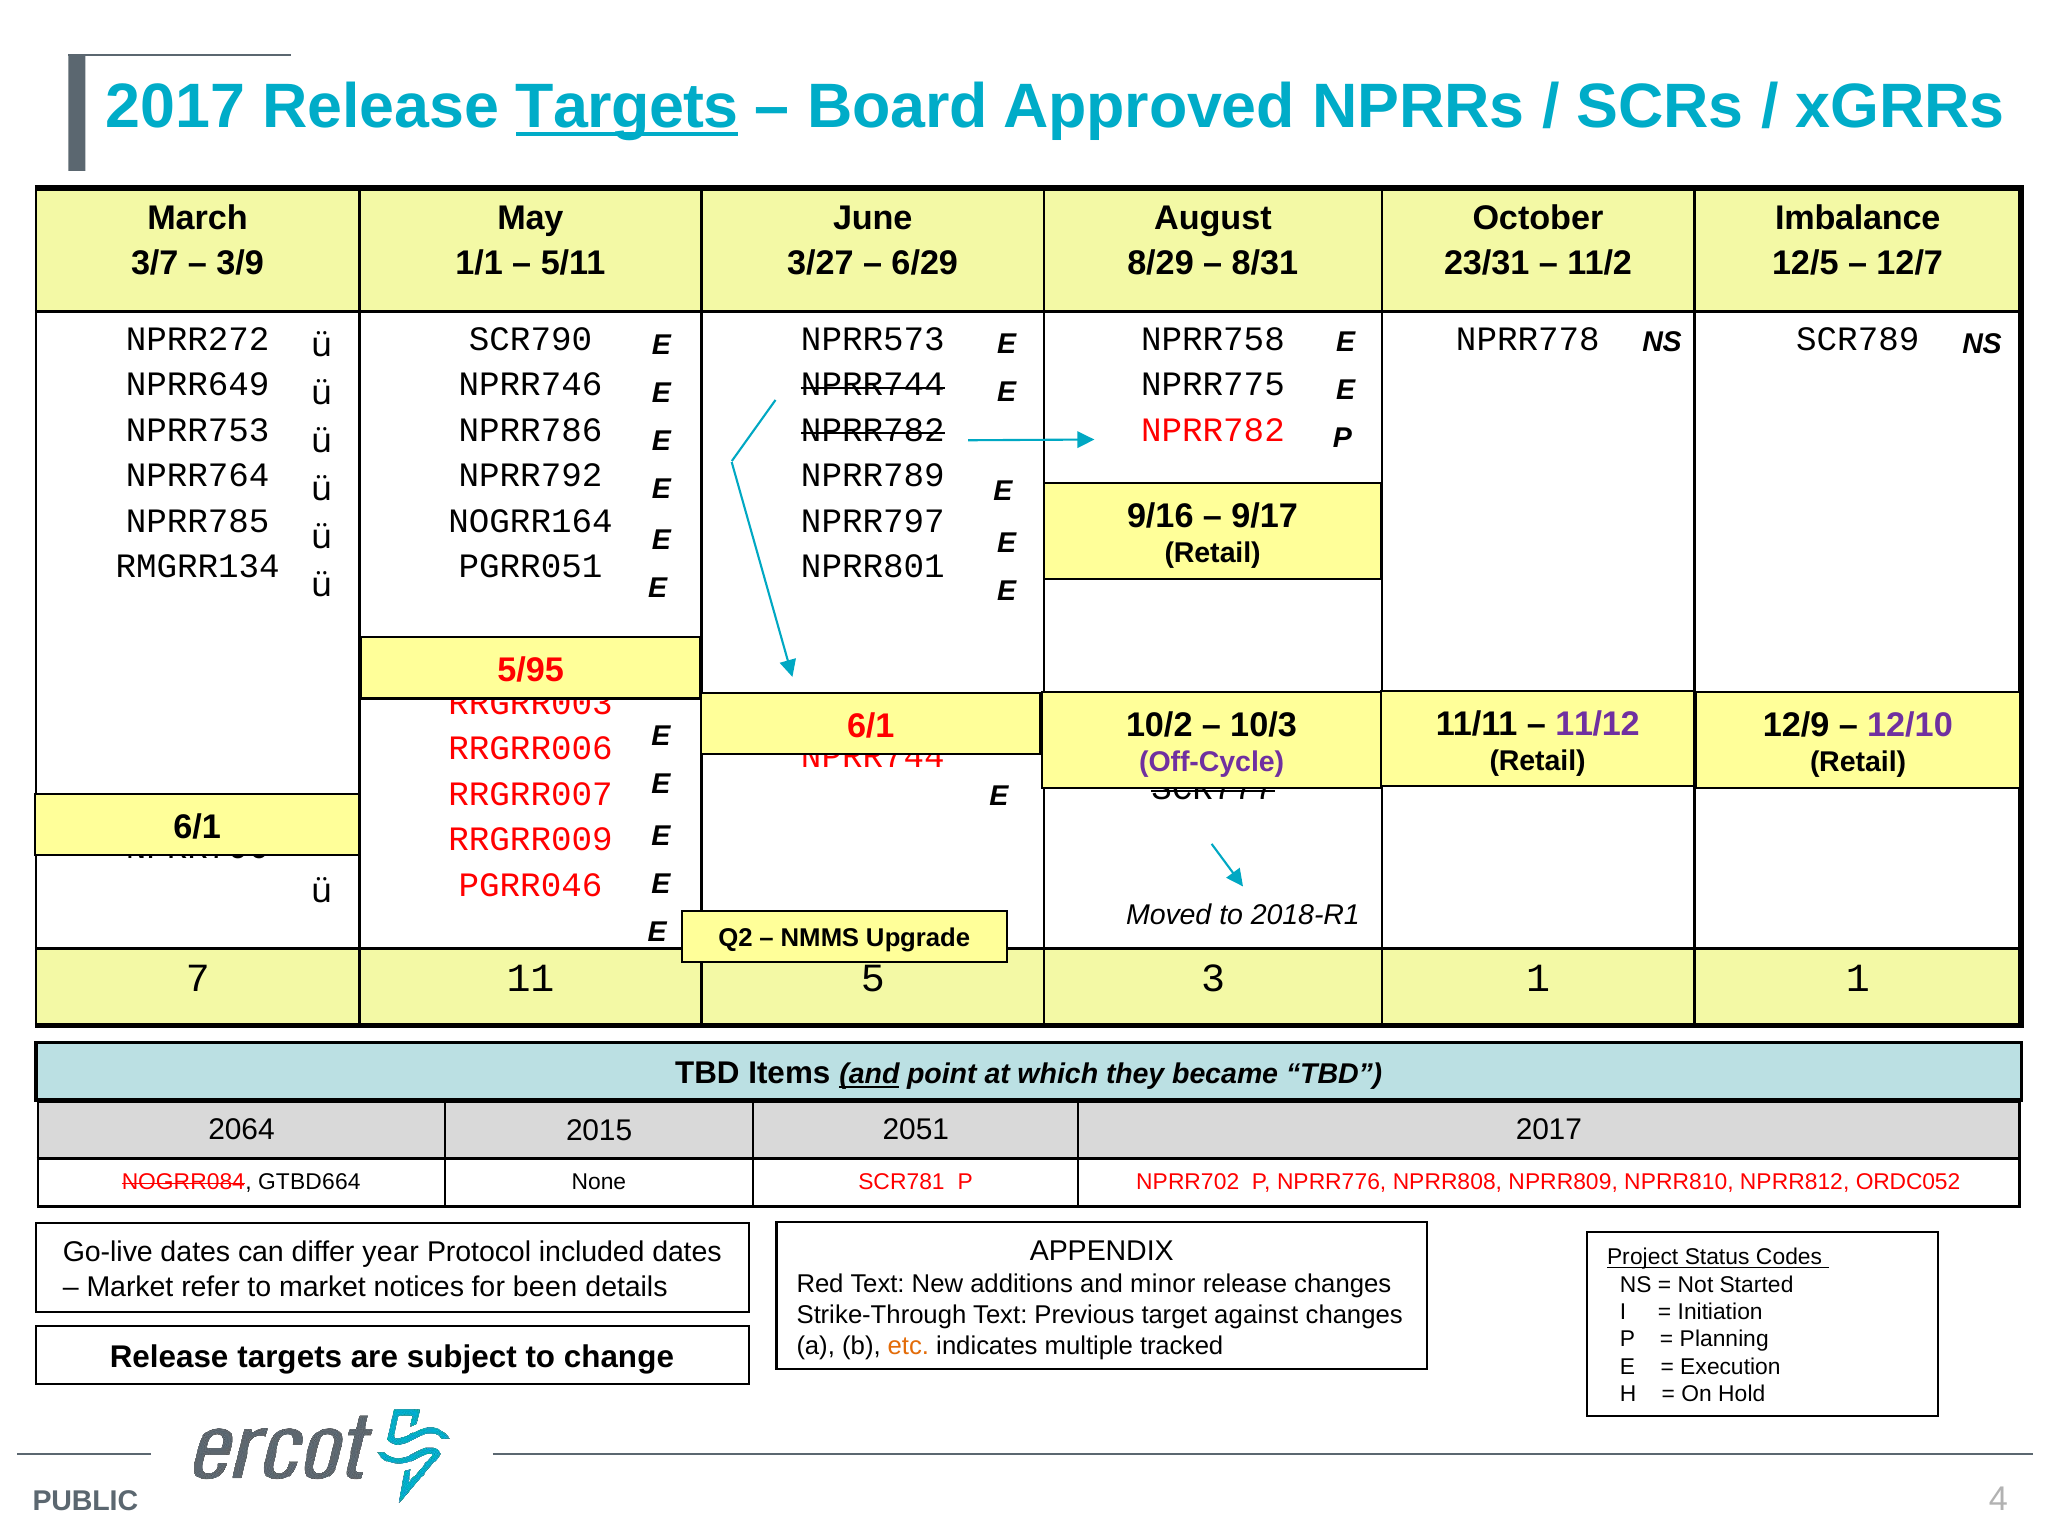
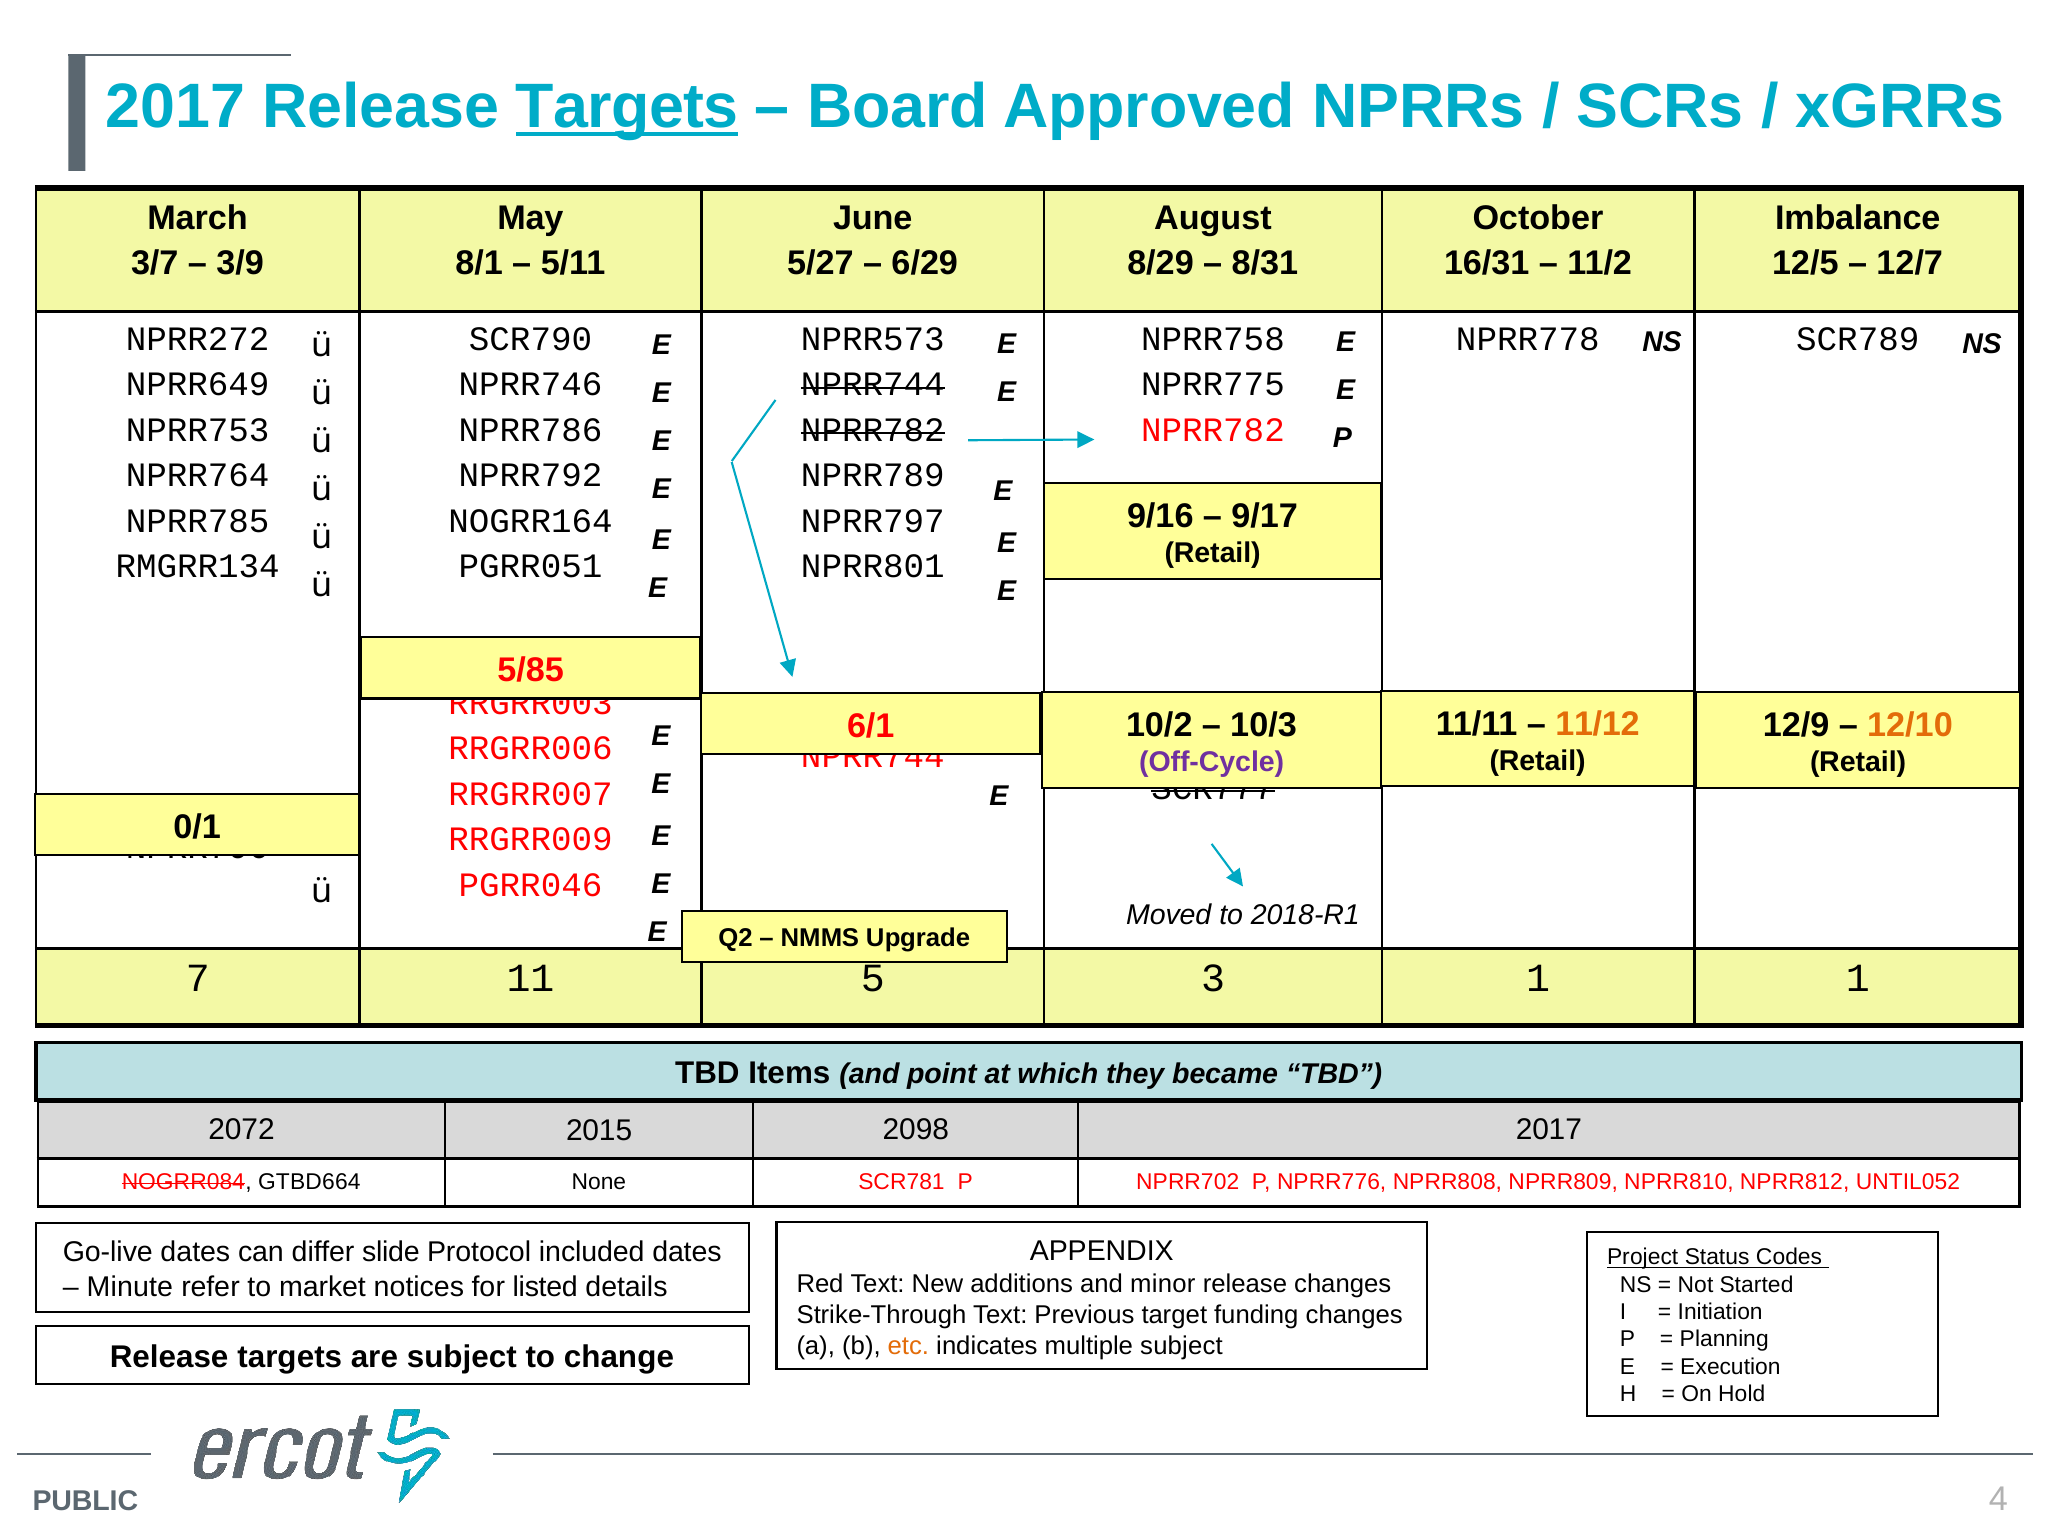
1/1: 1/1 -> 8/1
3/27: 3/27 -> 5/27
23/31: 23/31 -> 16/31
5/95: 5/95 -> 5/85
12/10 colour: purple -> orange
11/12 colour: purple -> orange
6/1 at (197, 827): 6/1 -> 0/1
and at (869, 1075) underline: present -> none
2064: 2064 -> 2072
2051: 2051 -> 2098
ORDC052: ORDC052 -> UNTIL052
year: year -> slide
Market at (130, 1287): Market -> Minute
been: been -> listed
against: against -> funding
multiple tracked: tracked -> subject
